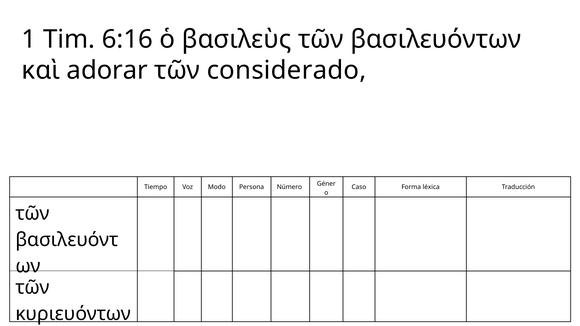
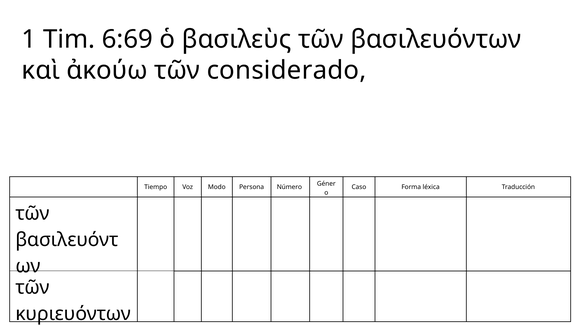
6:16: 6:16 -> 6:69
adorar: adorar -> ἀκούω
